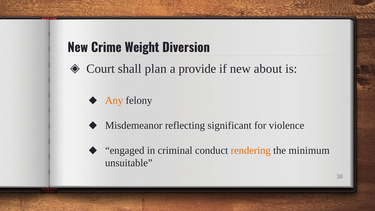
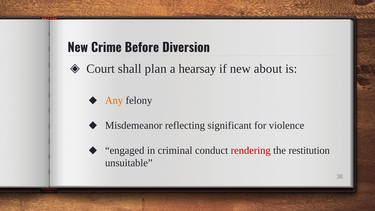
Weight: Weight -> Before
provide: provide -> hearsay
rendering colour: orange -> red
minimum: minimum -> restitution
